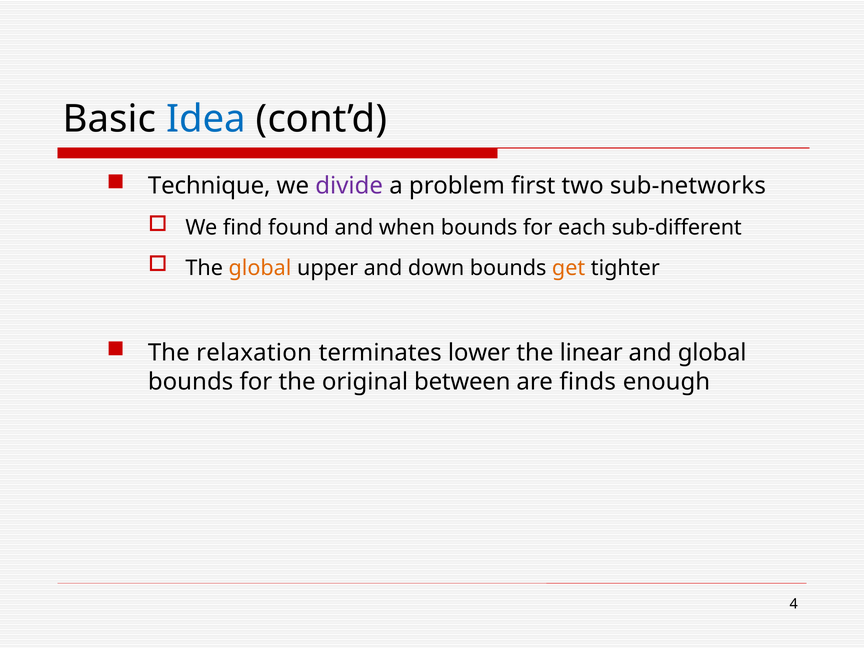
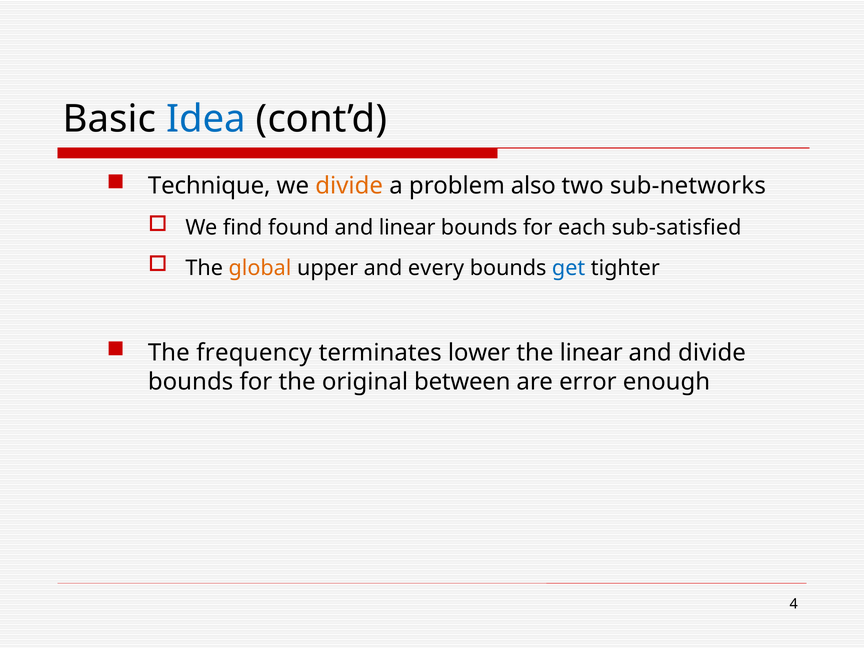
divide at (349, 186) colour: purple -> orange
first: first -> also
and when: when -> linear
sub-different: sub-different -> sub-satisfied
down: down -> every
get colour: orange -> blue
relaxation: relaxation -> frequency
and global: global -> divide
finds: finds -> error
